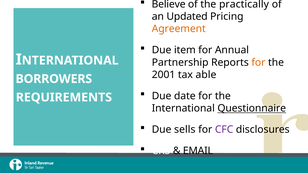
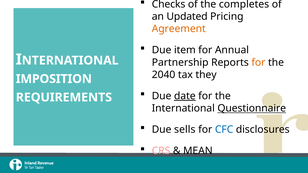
Believe: Believe -> Checks
practically: practically -> completes
2001: 2001 -> 2040
able: able -> they
BORROWERS: BORROWERS -> IMPOSITION
date underline: none -> present
CFC colour: purple -> blue
CRS colour: white -> pink
EMAIL: EMAIL -> MEAN
